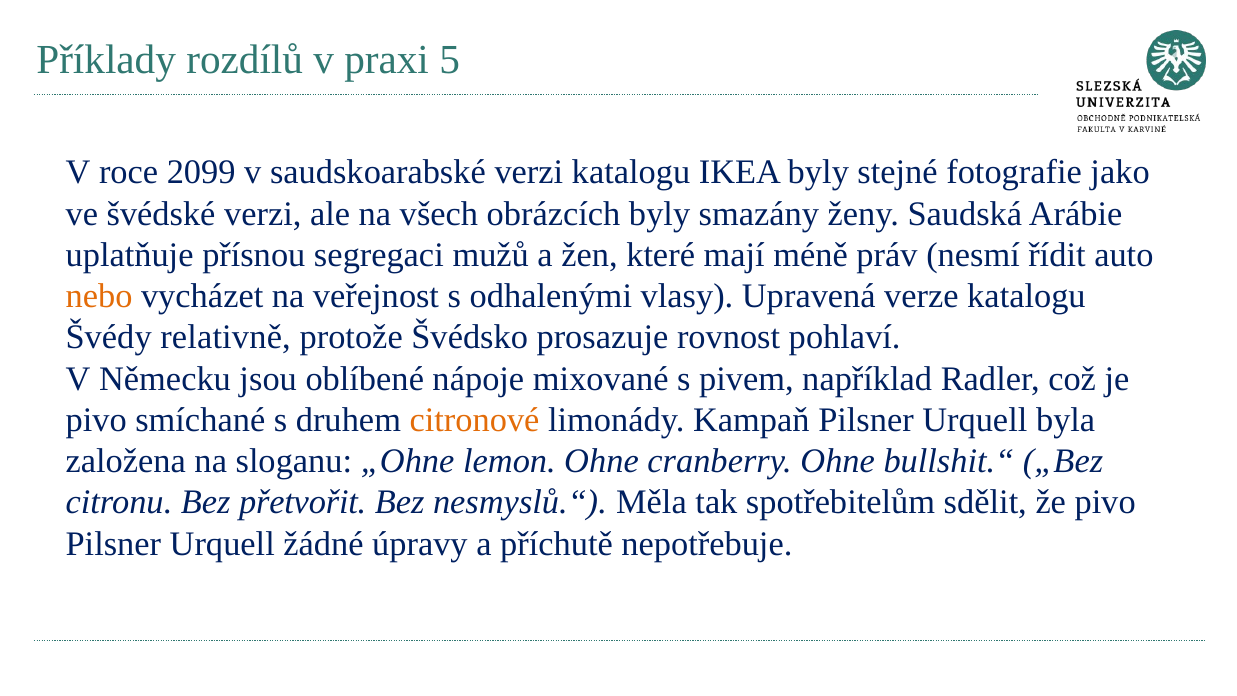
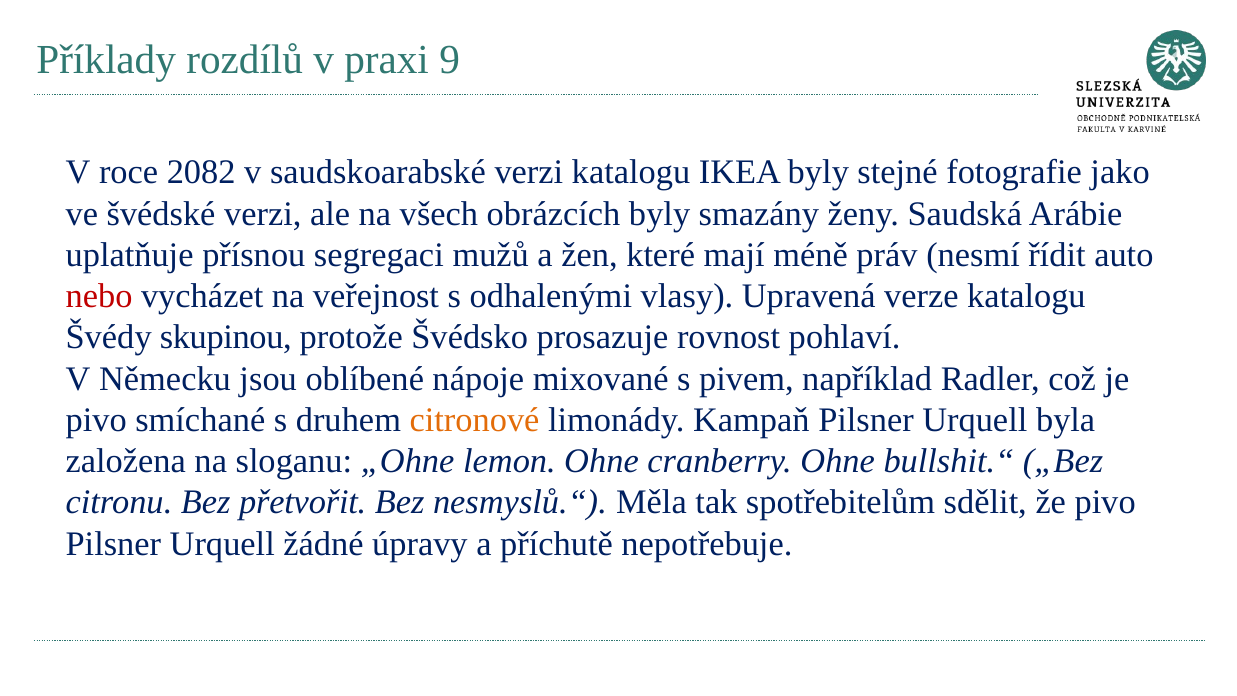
5: 5 -> 9
2099: 2099 -> 2082
nebo colour: orange -> red
relativně: relativně -> skupinou
